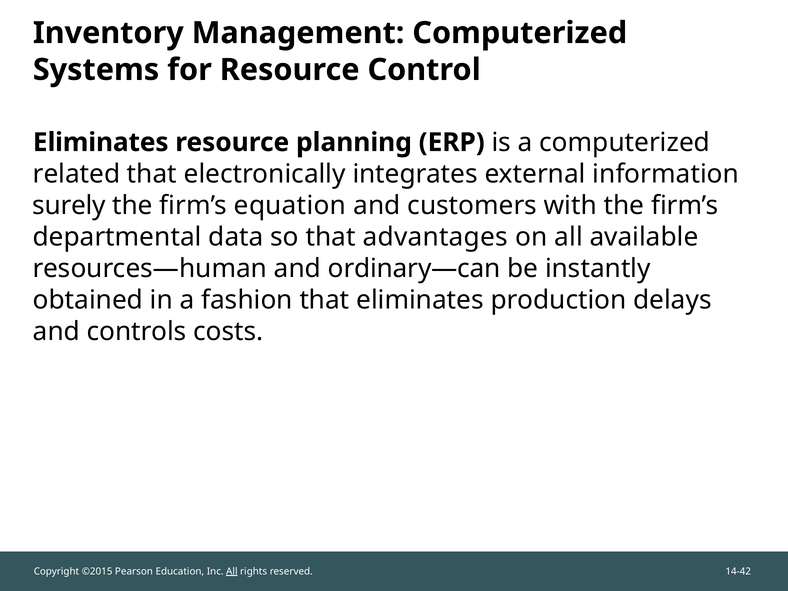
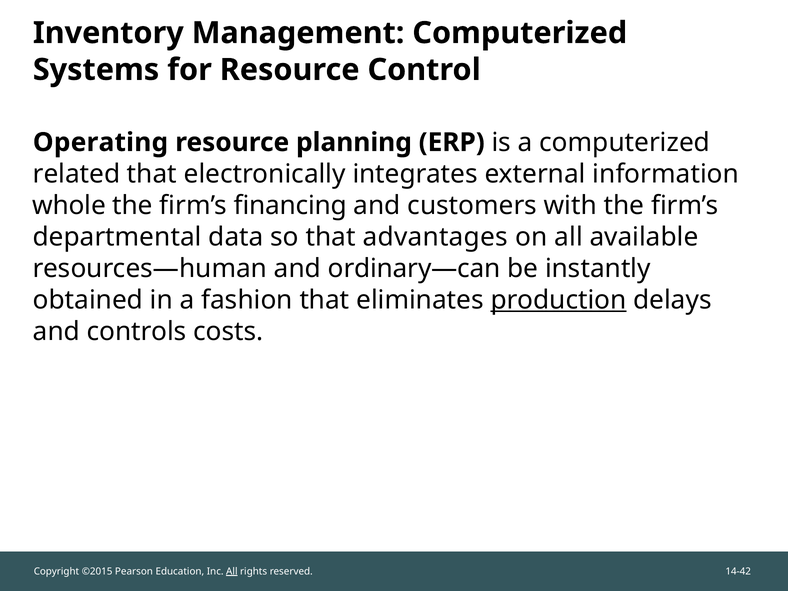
Eliminates at (101, 142): Eliminates -> Operating
surely: surely -> whole
equation: equation -> financing
production underline: none -> present
